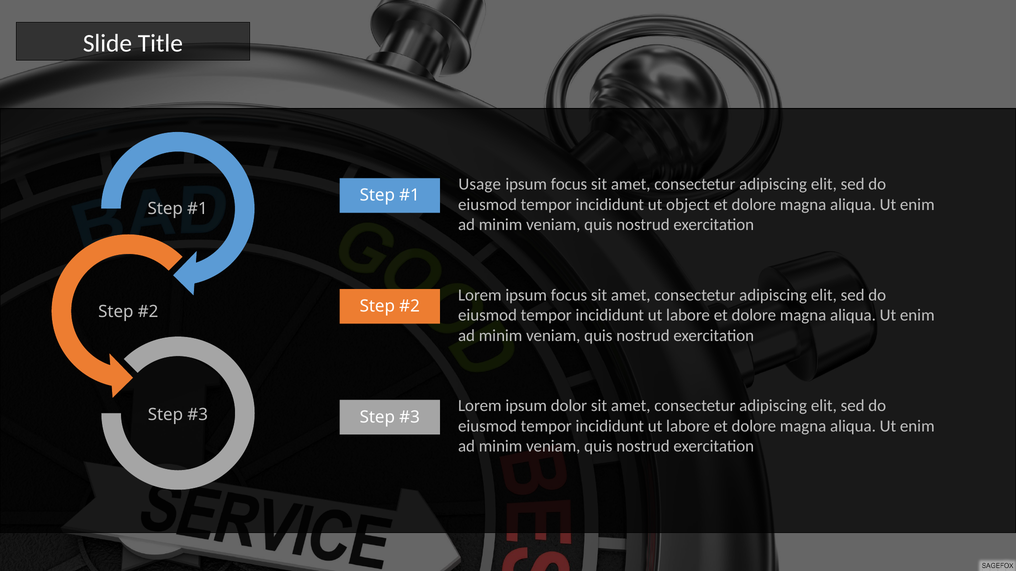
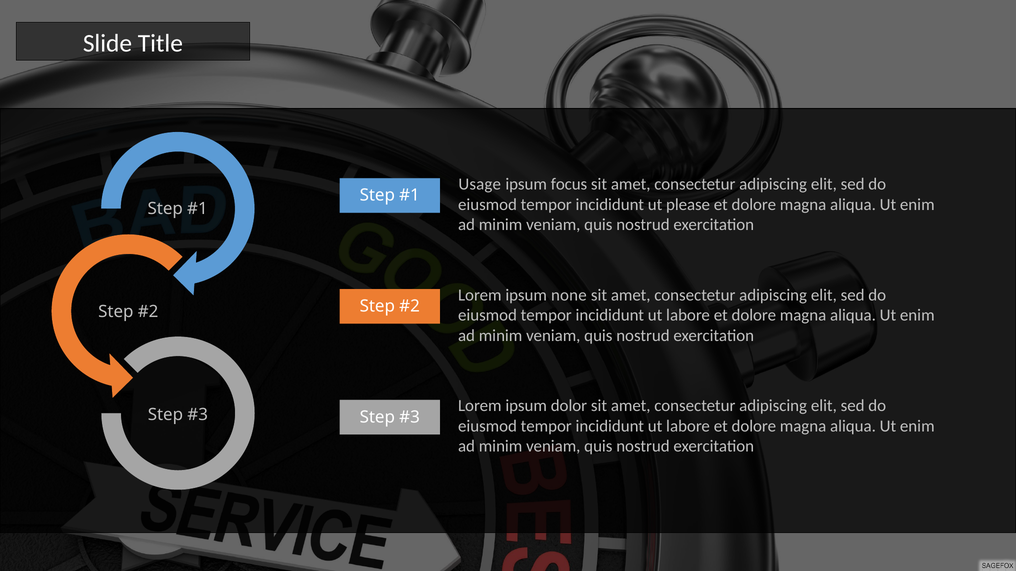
object: object -> please
Lorem ipsum focus: focus -> none
